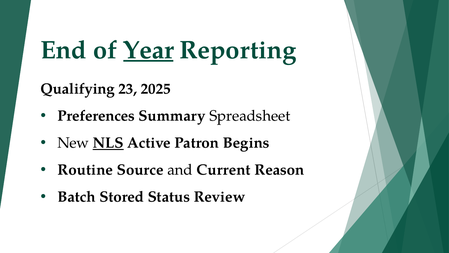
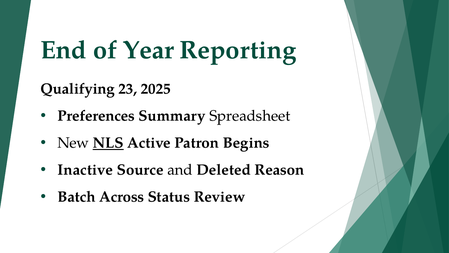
Year underline: present -> none
Routine: Routine -> Inactive
Current: Current -> Deleted
Stored: Stored -> Across
